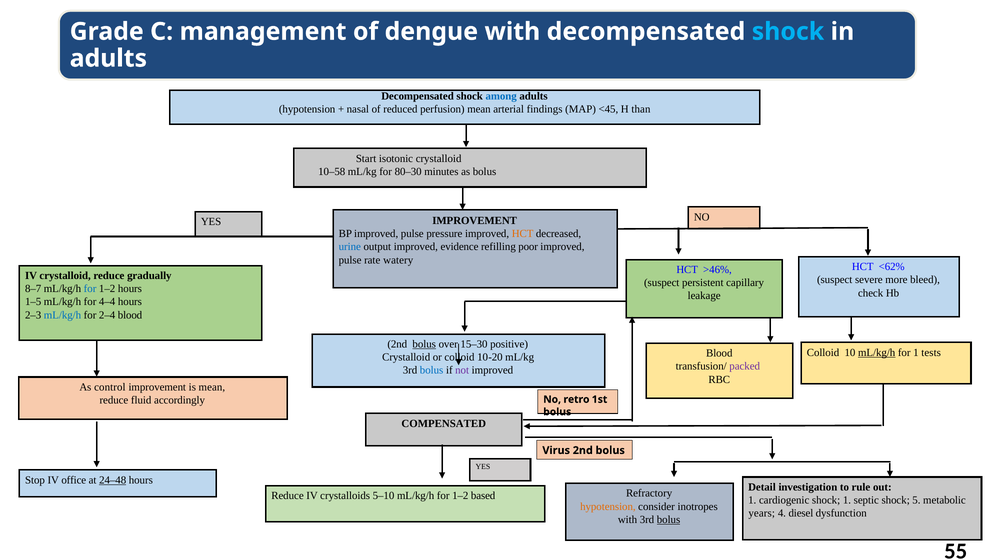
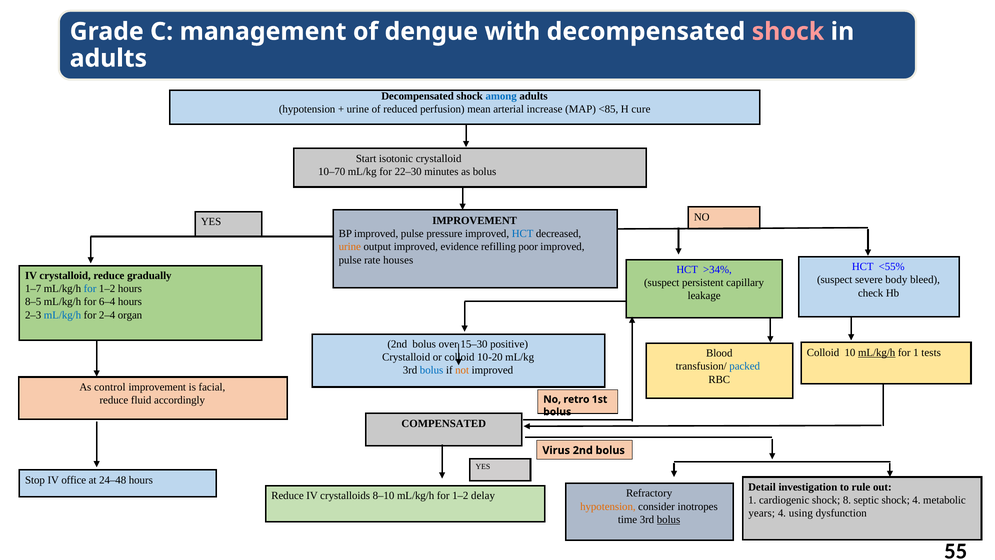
shock at (788, 32) colour: light blue -> pink
nasal at (358, 109): nasal -> urine
findings: findings -> increase
<45: <45 -> <85
than: than -> cure
10–58: 10–58 -> 10–70
80–30: 80–30 -> 22–30
HCT at (523, 234) colour: orange -> blue
urine at (350, 247) colour: blue -> orange
watery: watery -> houses
<62%: <62% -> <55%
>46%: >46% -> >34%
more: more -> body
8–7: 8–7 -> 1–7
1–5: 1–5 -> 8–5
4–4: 4–4 -> 6–4
2–4 blood: blood -> organ
bolus at (424, 344) underline: present -> none
packed colour: purple -> blue
not colour: purple -> orange
is mean: mean -> facial
24–48 underline: present -> none
5–10: 5–10 -> 8–10
based: based -> delay
shock 1: 1 -> 8
shock 5: 5 -> 4
diesel: diesel -> using
with at (628, 519): with -> time
